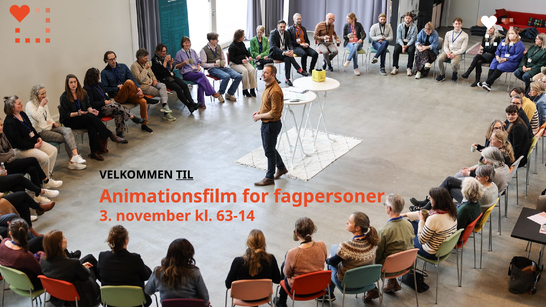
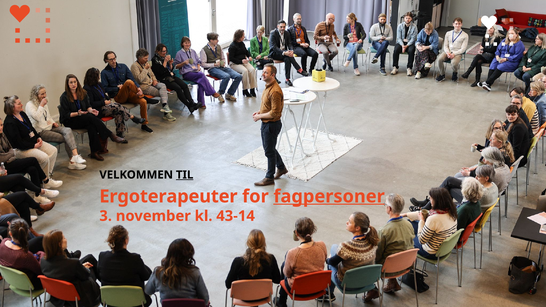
Animationsfilm: Animationsfilm -> Ergoterapeuter
fagpersoner underline: none -> present
63-14: 63-14 -> 43-14
